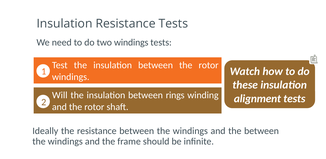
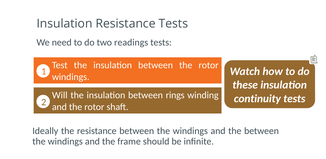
two windings: windings -> readings
alignment: alignment -> continuity
